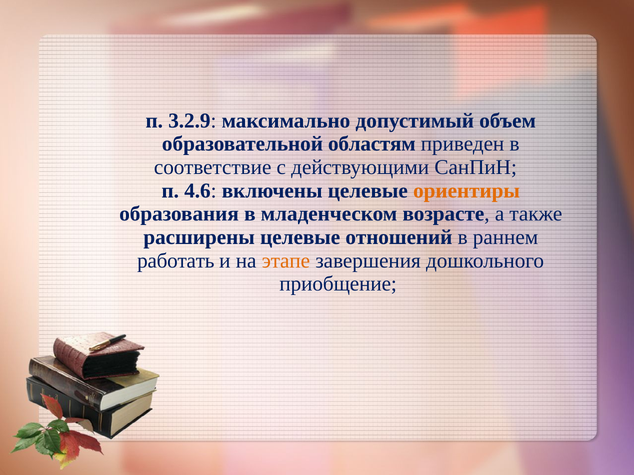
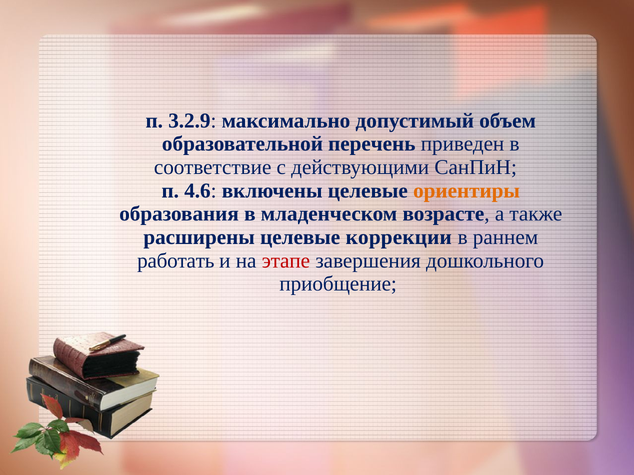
областям: областям -> перечень
отношений: отношений -> коррекции
этапе colour: orange -> red
